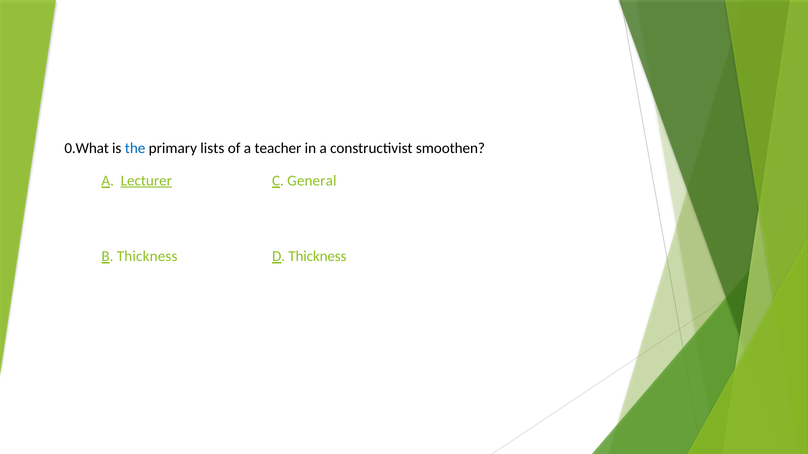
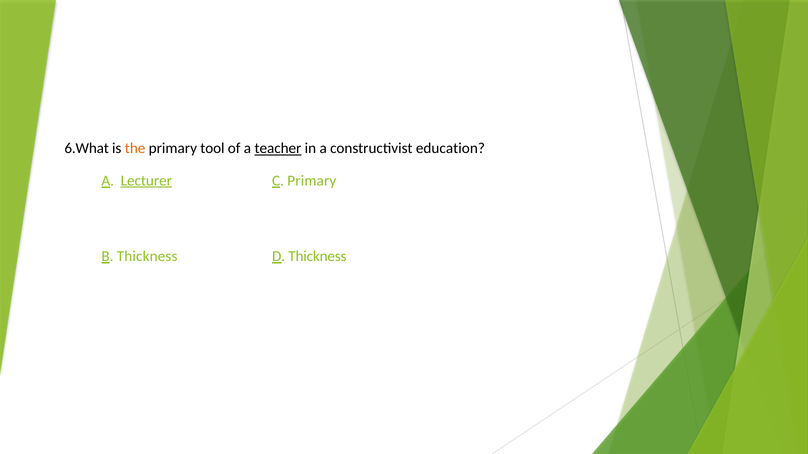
0.What: 0.What -> 6.What
the colour: blue -> orange
lists: lists -> tool
teacher underline: none -> present
smoothen: smoothen -> education
C General: General -> Primary
